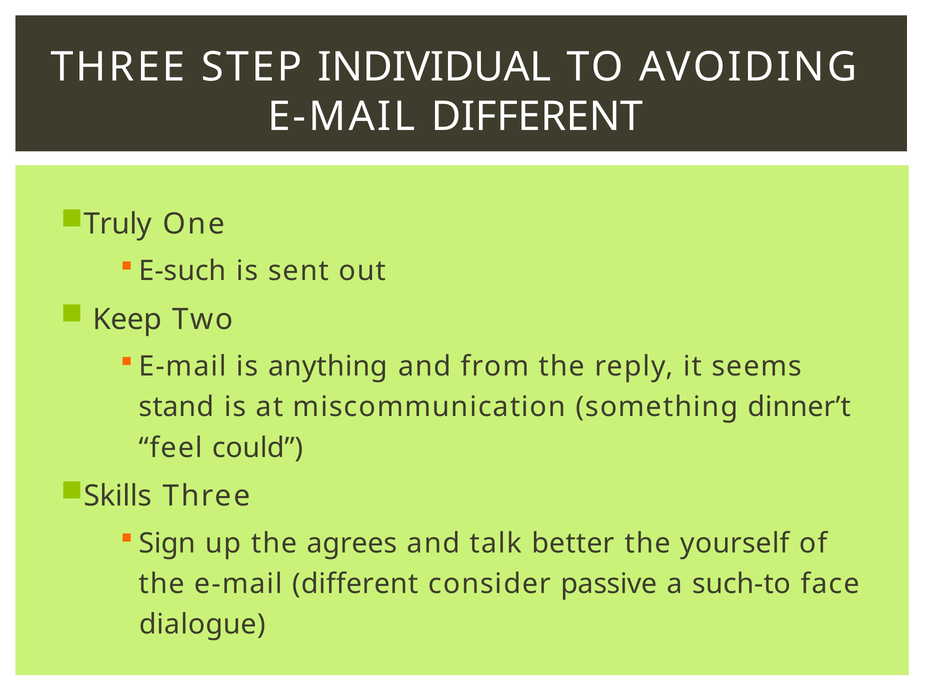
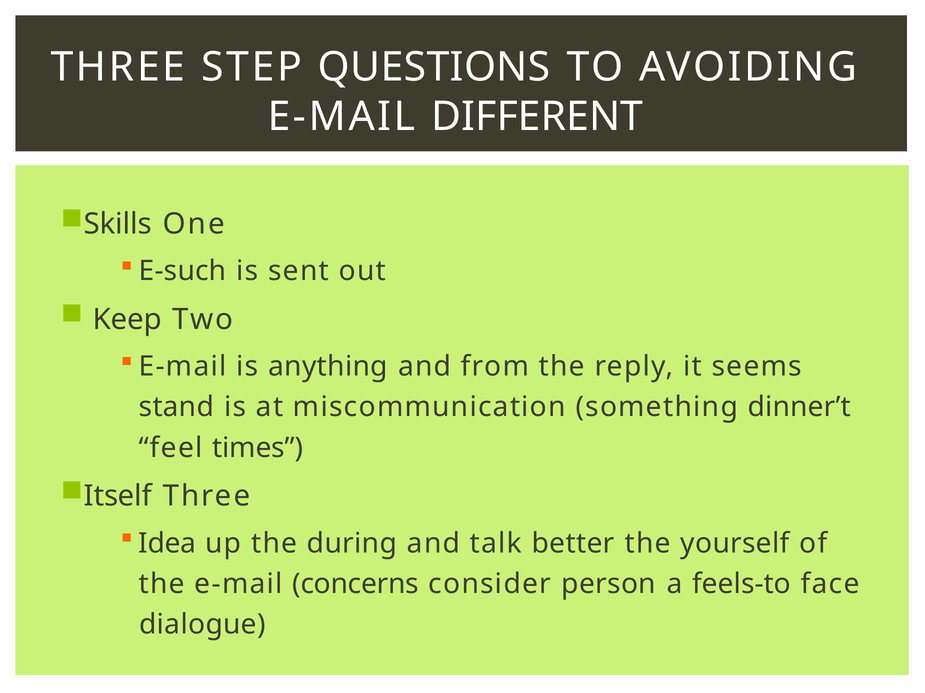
INDIVIDUAL: INDIVIDUAL -> QUESTIONS
Truly: Truly -> Skills
could: could -> times
Skills: Skills -> Itself
Sign: Sign -> Idea
agrees: agrees -> during
the e-mail different: different -> concerns
passive: passive -> person
such-to: such-to -> feels-to
